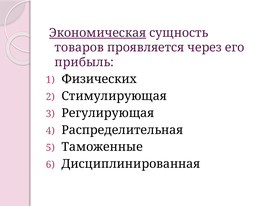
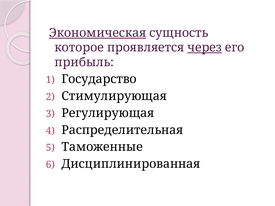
товаров: товаров -> которое
через underline: none -> present
Физических: Физических -> Государство
